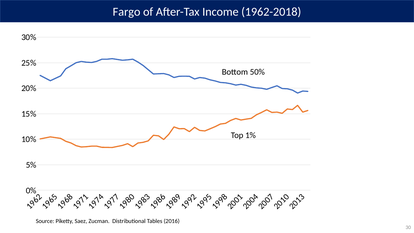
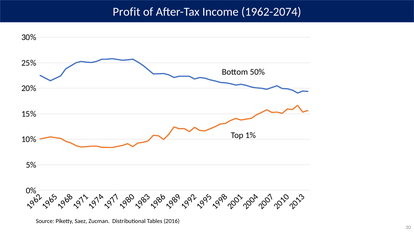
Fargo: Fargo -> Profit
1962-2018: 1962-2018 -> 1962-2074
